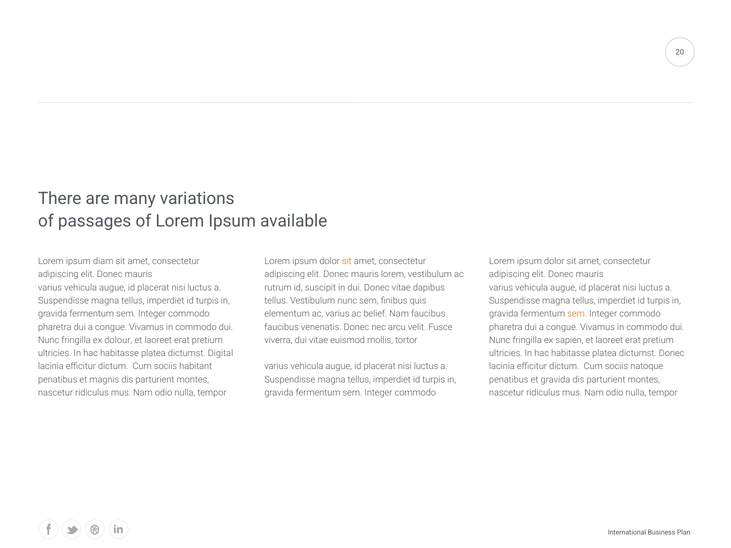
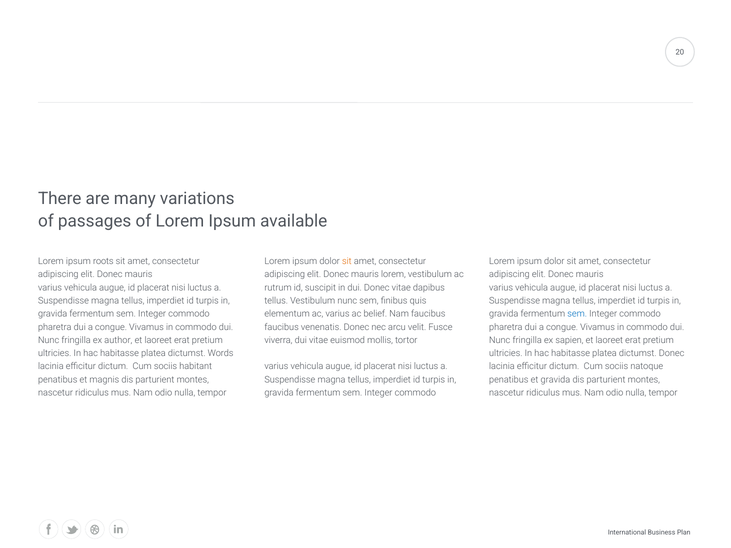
diam: diam -> roots
sem at (577, 314) colour: orange -> blue
dolour: dolour -> author
Digital: Digital -> Words
